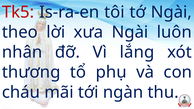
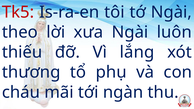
nhân: nhân -> thiếu
